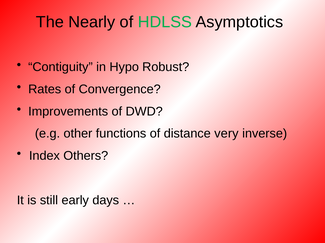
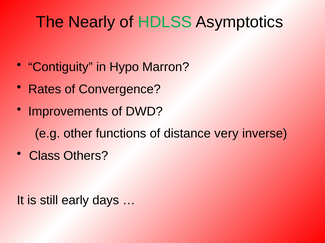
Robust: Robust -> Marron
Index: Index -> Class
